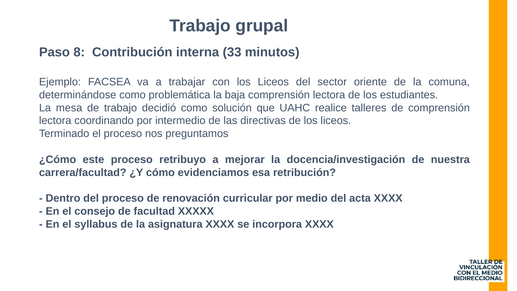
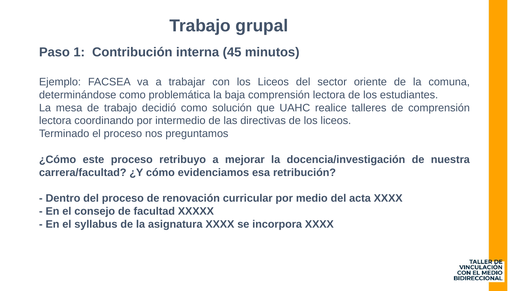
8: 8 -> 1
33: 33 -> 45
